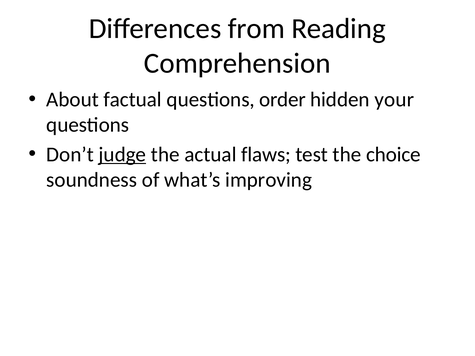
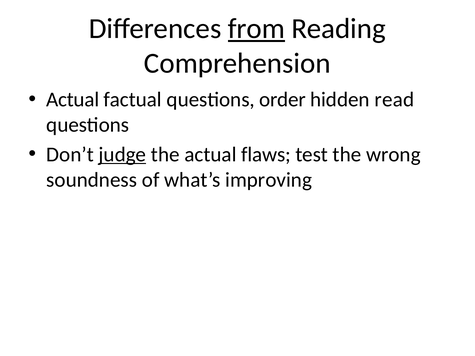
from underline: none -> present
About at (73, 100): About -> Actual
your: your -> read
choice: choice -> wrong
